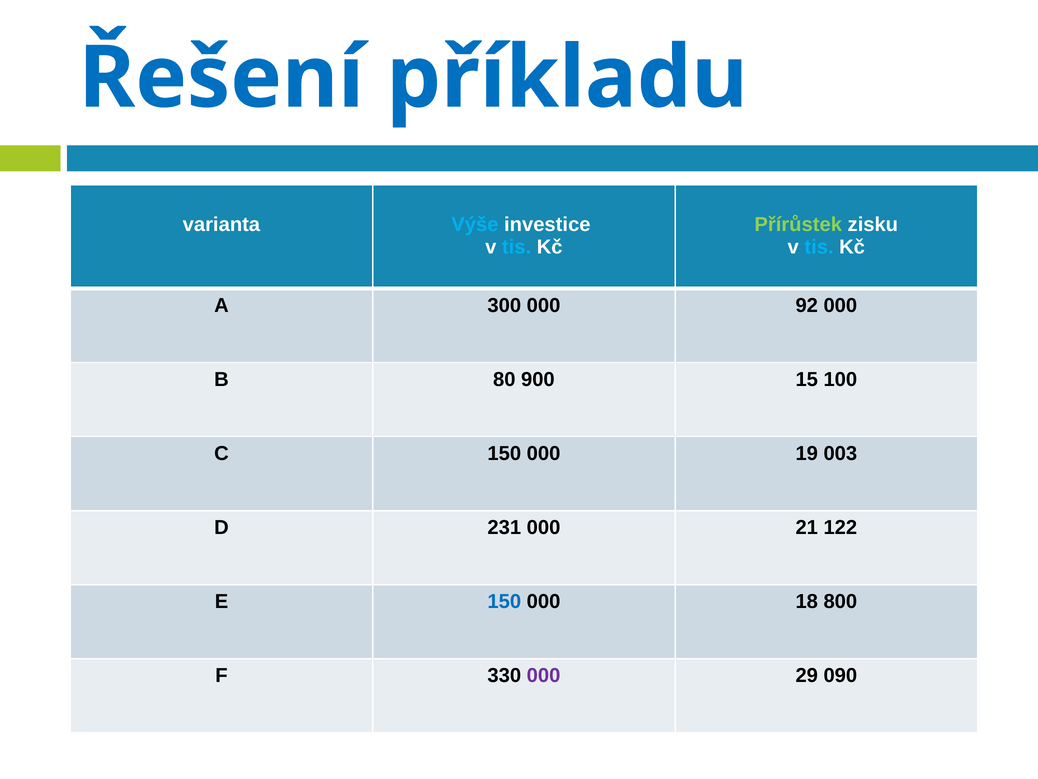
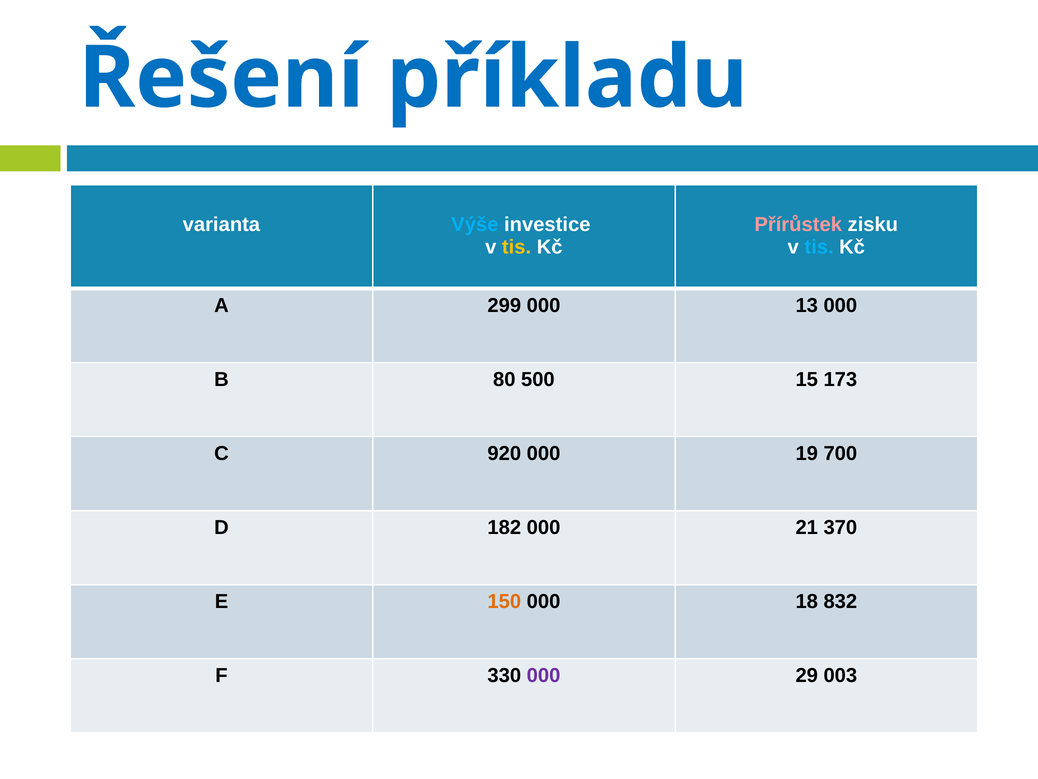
Přírůstek colour: light green -> pink
tis at (517, 247) colour: light blue -> yellow
300: 300 -> 299
92: 92 -> 13
900: 900 -> 500
100: 100 -> 173
C 150: 150 -> 920
003: 003 -> 700
231: 231 -> 182
122: 122 -> 370
150 at (504, 601) colour: blue -> orange
800: 800 -> 832
090: 090 -> 003
